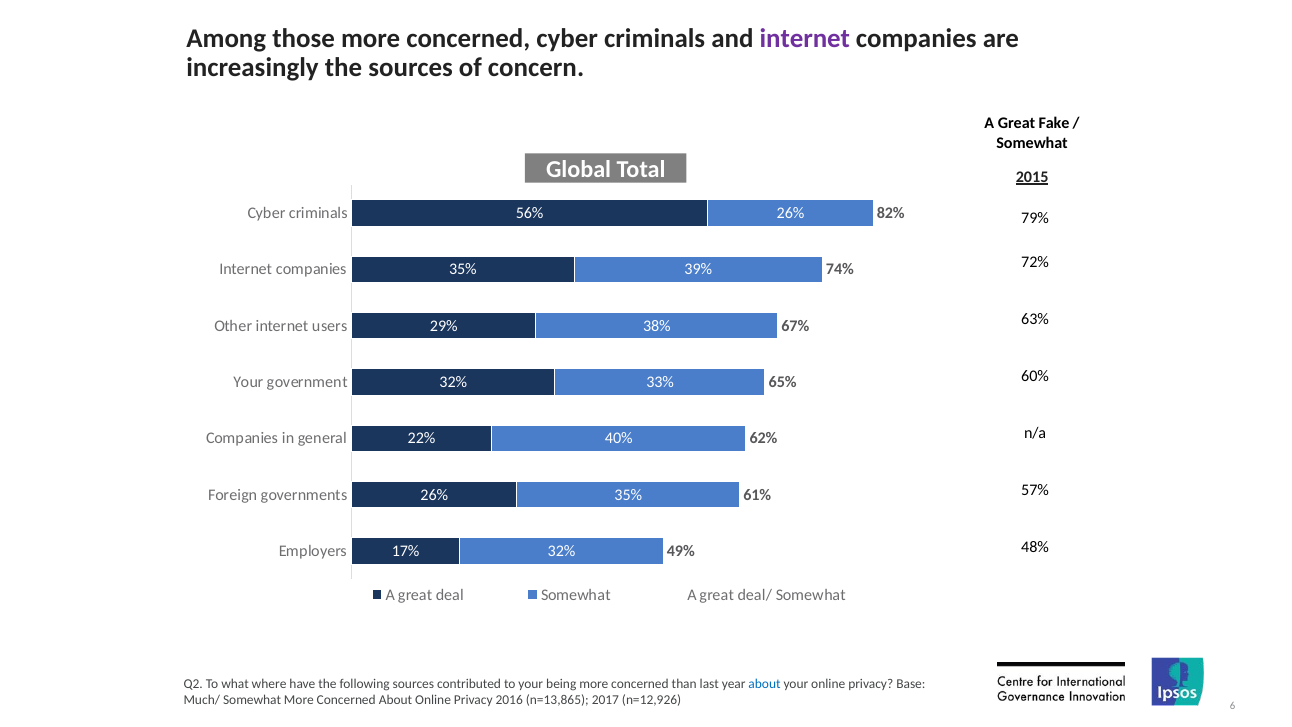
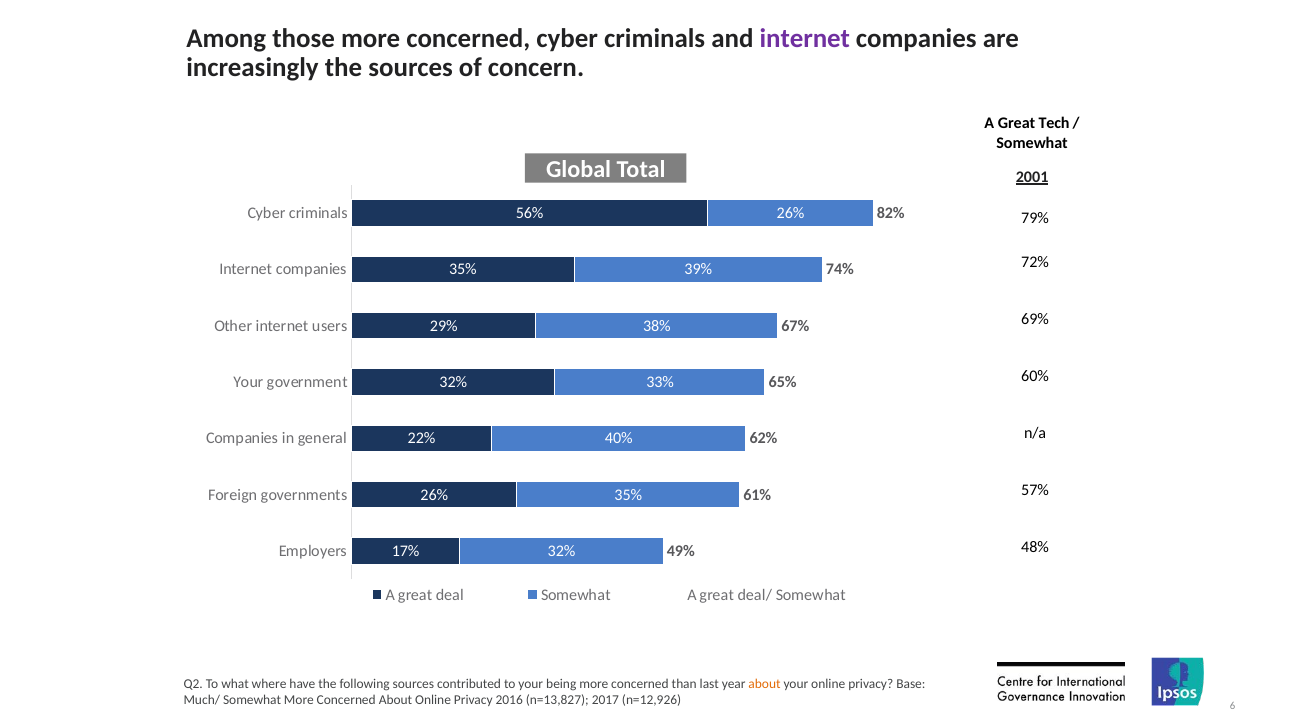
Fake: Fake -> Tech
2015: 2015 -> 2001
63%: 63% -> 69%
about at (765, 684) colour: blue -> orange
n=13,865: n=13,865 -> n=13,827
